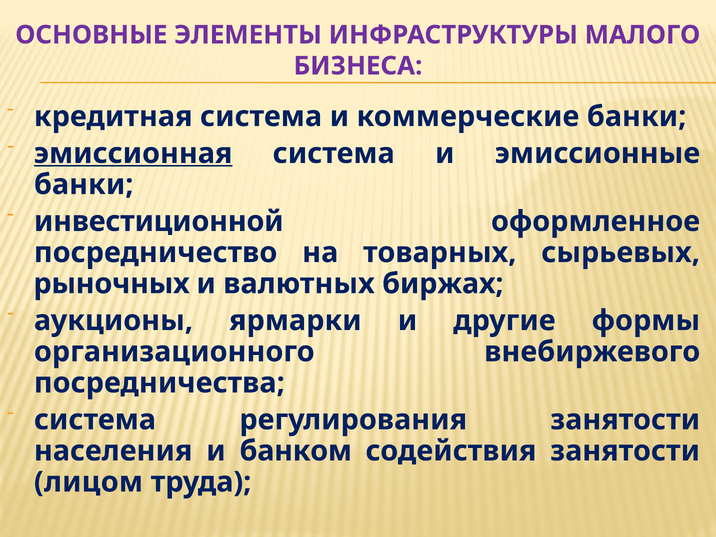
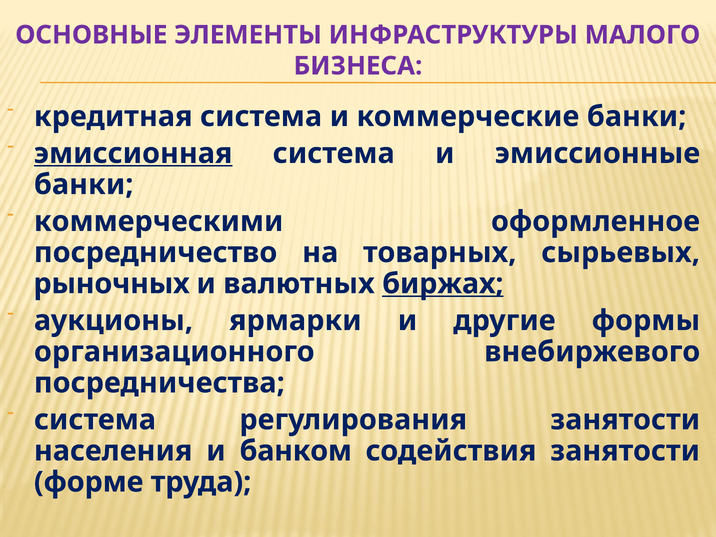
инвестиционной: инвестиционной -> коммерческими
биржах underline: none -> present
лицом: лицом -> форме
